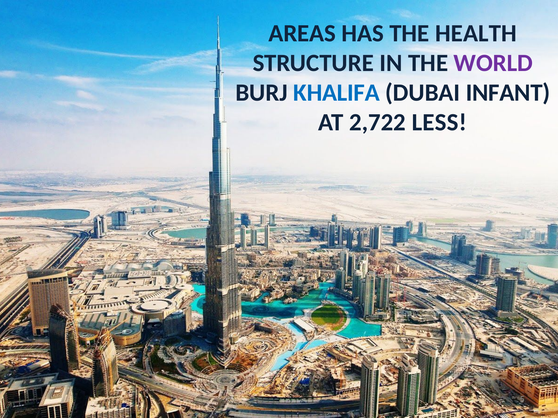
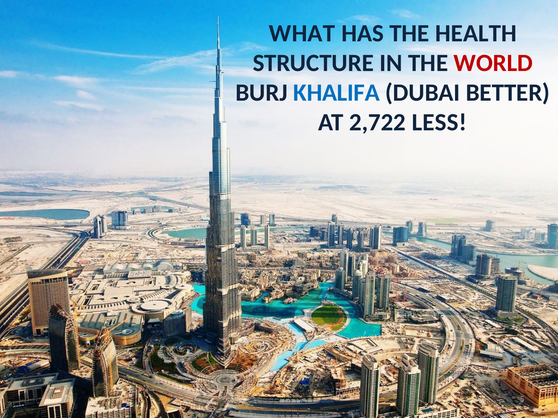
AREAS: AREAS -> WHAT
WORLD colour: purple -> red
INFANT: INFANT -> BETTER
